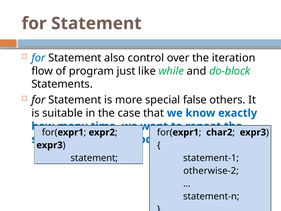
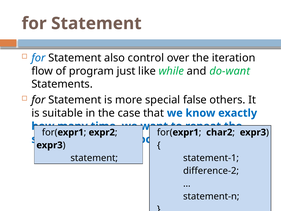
do-block: do-block -> do-want
otherwise-2: otherwise-2 -> difference-2
